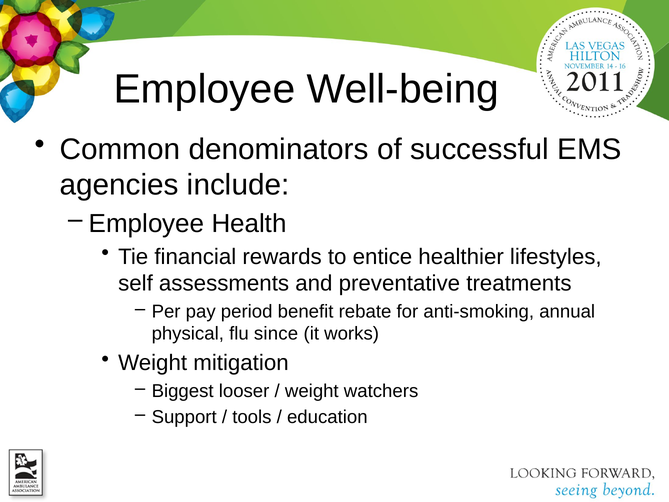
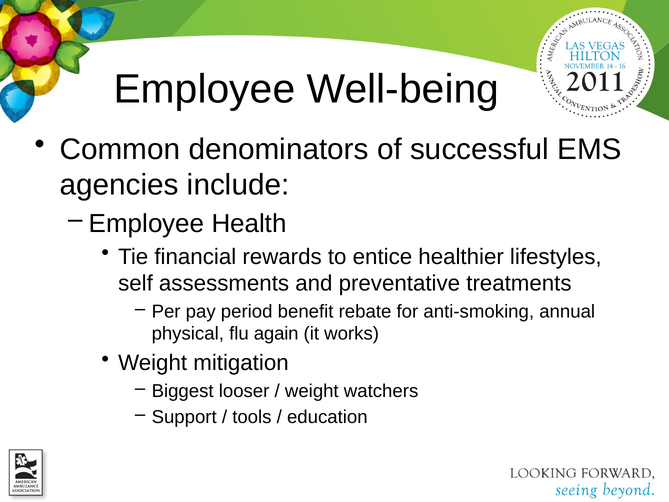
since: since -> again
